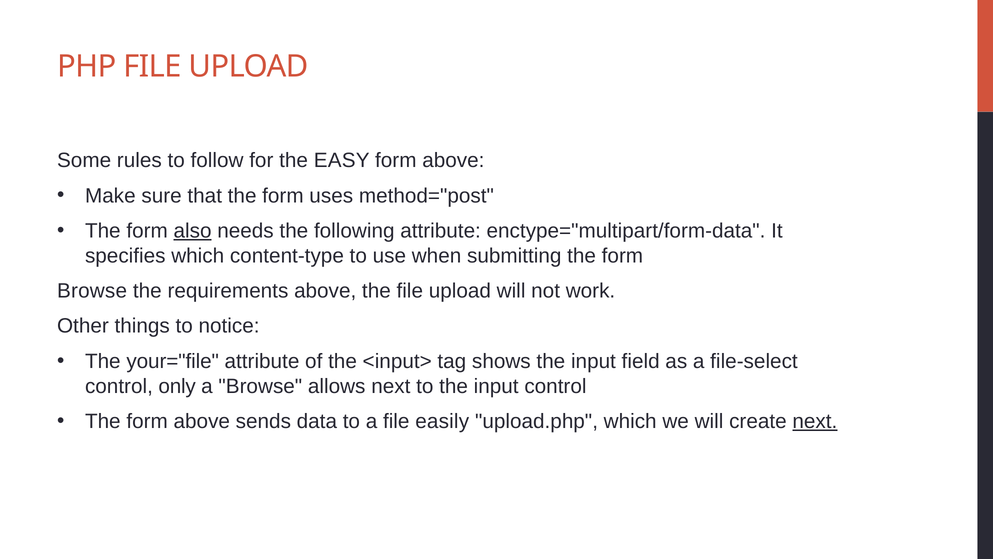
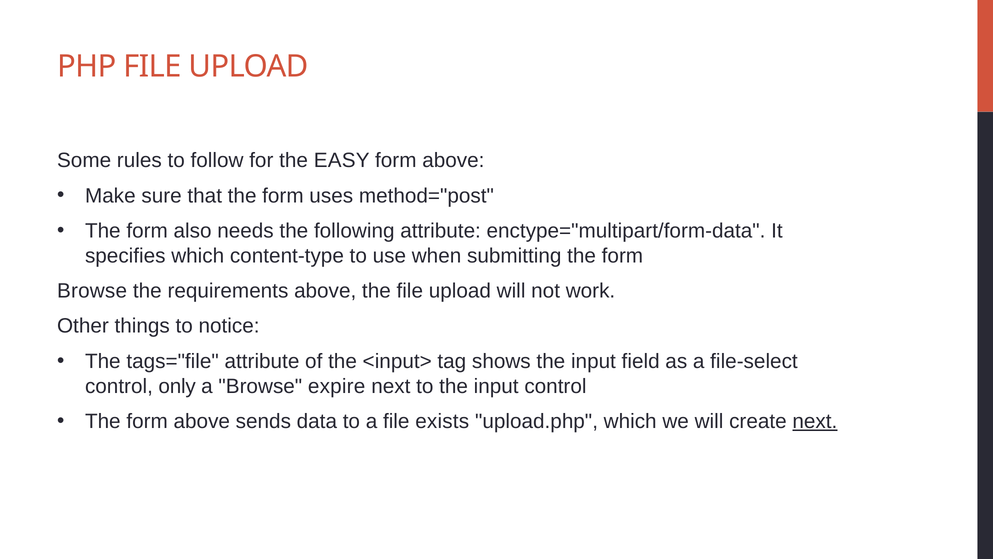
also underline: present -> none
your="file: your="file -> tags="file
allows: allows -> expire
easily: easily -> exists
